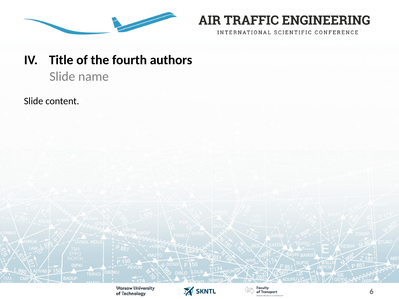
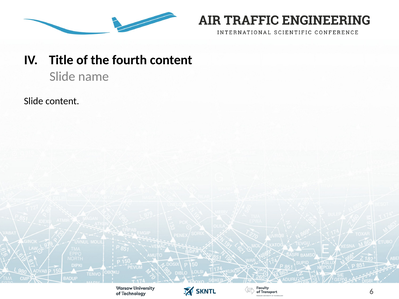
fourth authors: authors -> content
